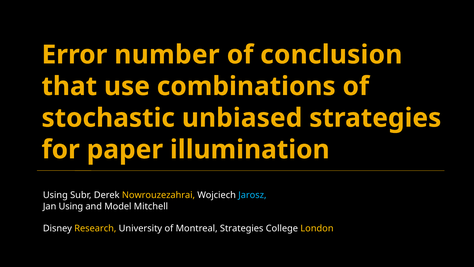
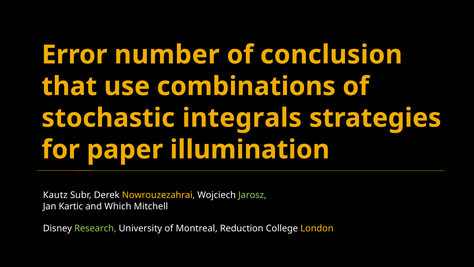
unbiased: unbiased -> integrals
Using at (55, 195): Using -> Kautz
Jarosz colour: light blue -> light green
Jan Using: Using -> Kartic
Model: Model -> Which
Research colour: yellow -> light green
Montreal Strategies: Strategies -> Reduction
